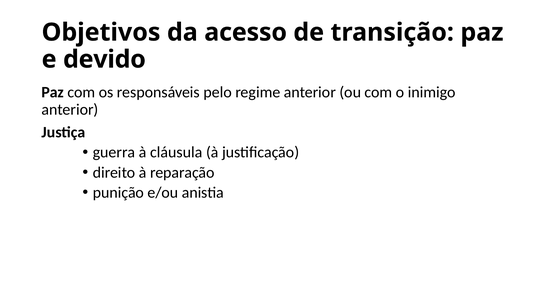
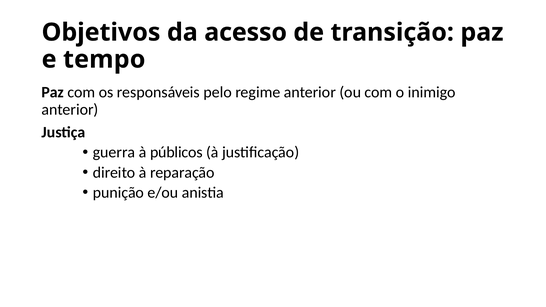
devido: devido -> tempo
cláusula: cláusula -> públicos
